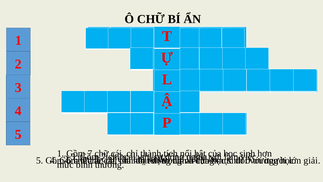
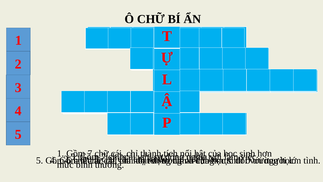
giải: giải -> tình
